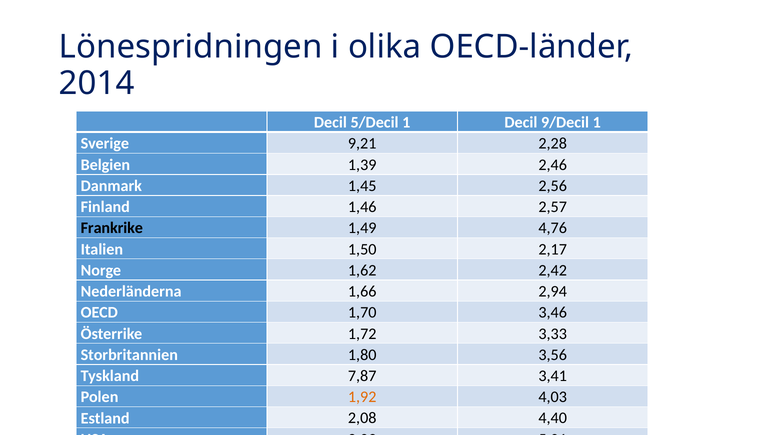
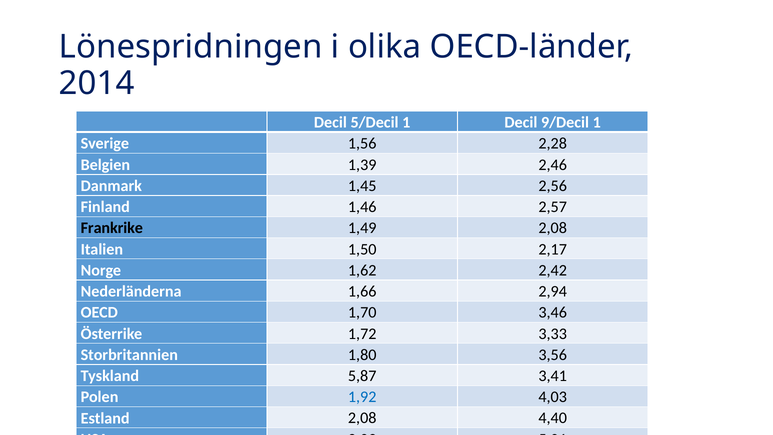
9,21: 9,21 -> 1,56
1,49 4,76: 4,76 -> 2,08
7,87: 7,87 -> 5,87
1,92 colour: orange -> blue
